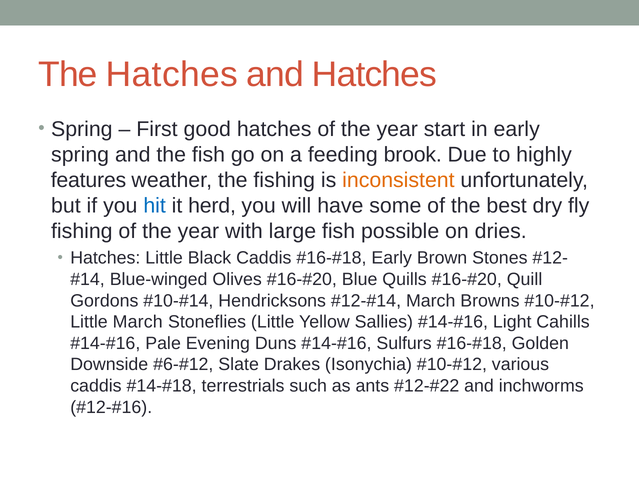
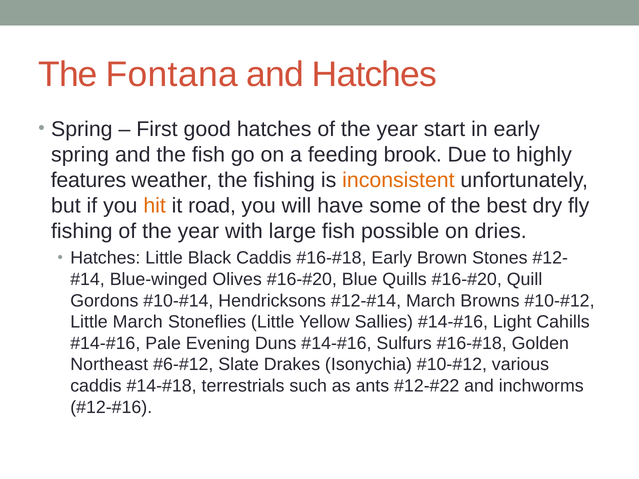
The Hatches: Hatches -> Fontana
hit colour: blue -> orange
herd: herd -> road
Downside: Downside -> Northeast
